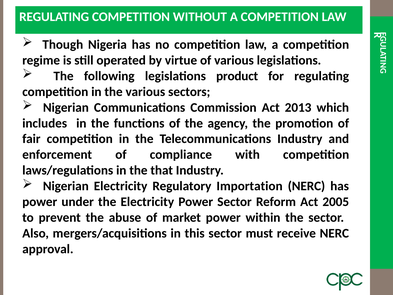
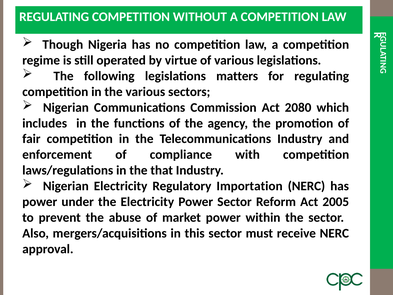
product: product -> matters
2013: 2013 -> 2080
